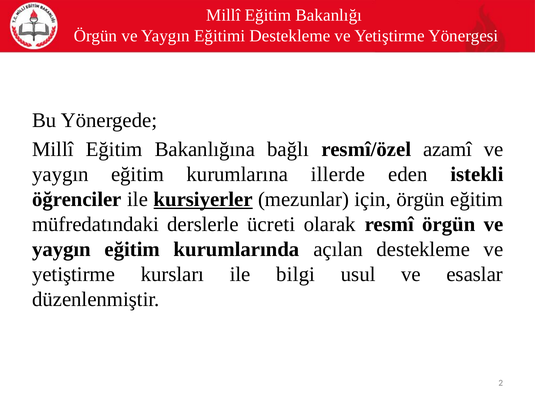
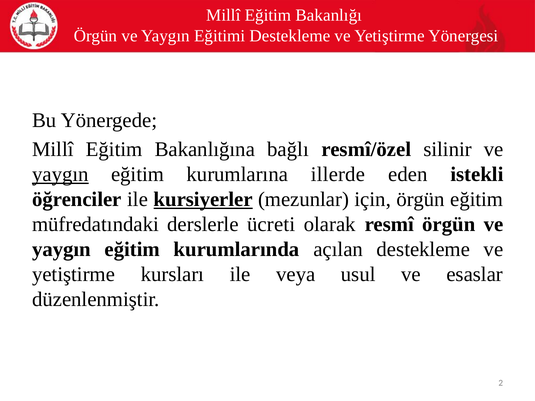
azamî: azamî -> silinir
yaygın at (60, 174) underline: none -> present
bilgi: bilgi -> veya
